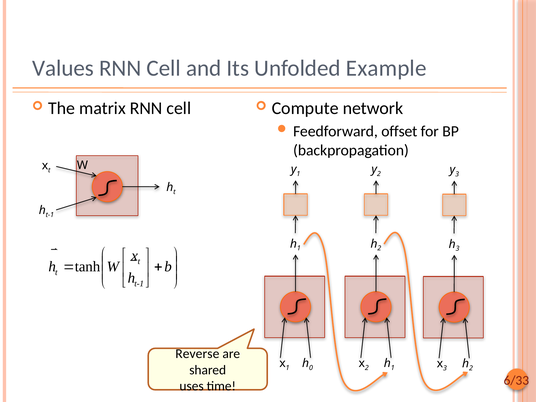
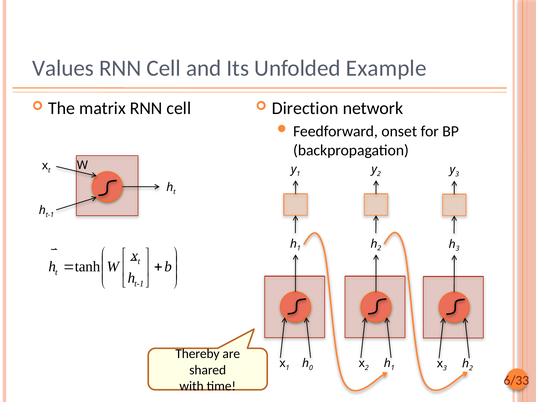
Compute: Compute -> Direction
offset: offset -> onset
Reverse: Reverse -> Thereby
uses: uses -> with
